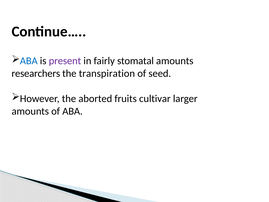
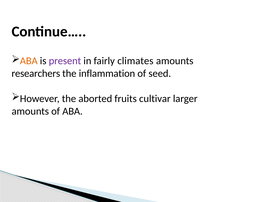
ABA at (29, 61) colour: blue -> orange
stomatal: stomatal -> climates
transpiration: transpiration -> inflammation
